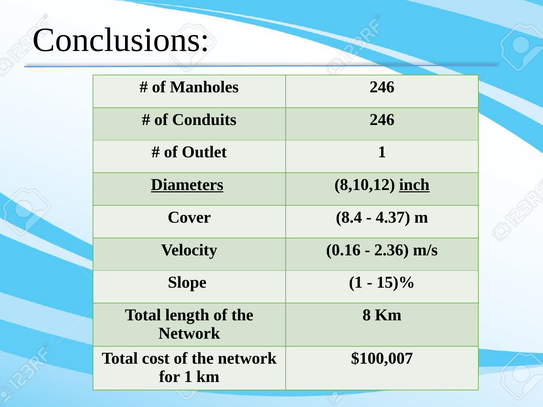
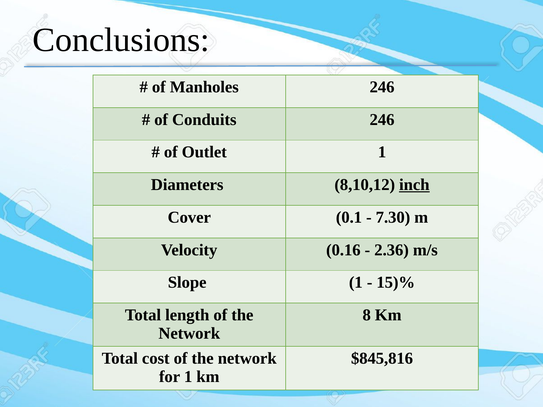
Diameters underline: present -> none
8.4: 8.4 -> 0.1
4.37: 4.37 -> 7.30
$100,007: $100,007 -> $845,816
